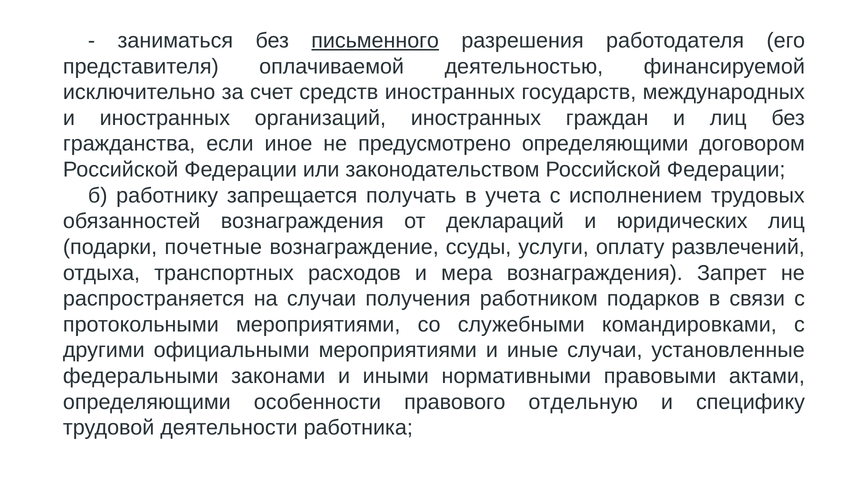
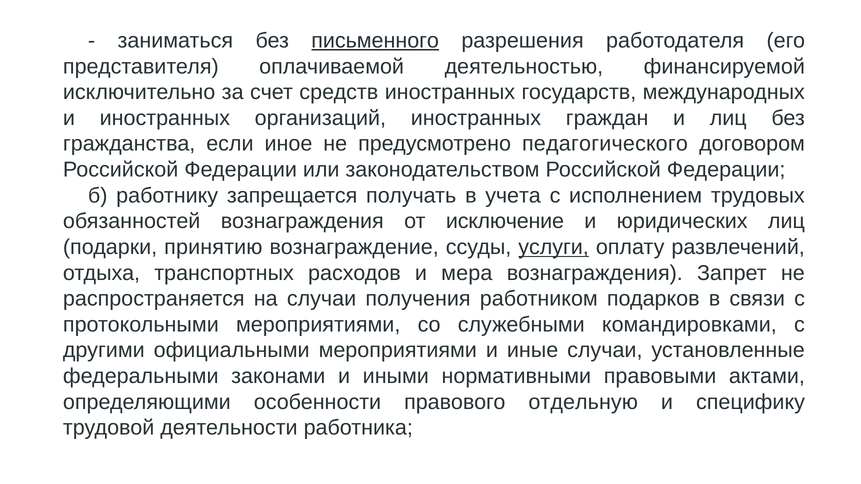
предусмотрено определяющими: определяющими -> педагогического
деклараций: деклараций -> исключение
почетные: почетные -> принятию
услуги underline: none -> present
